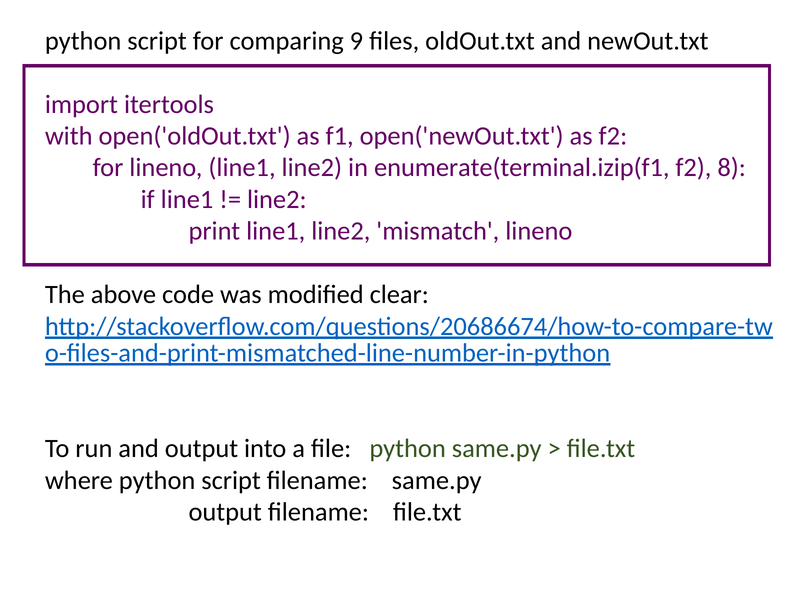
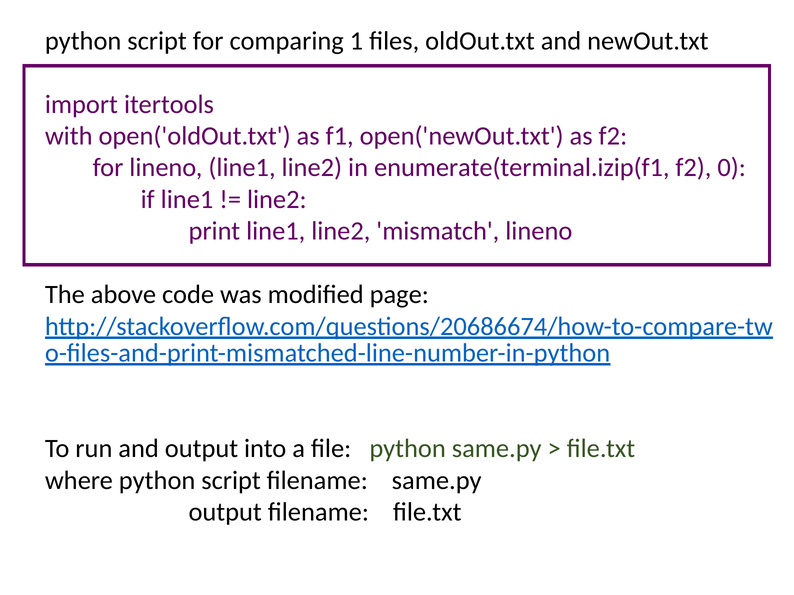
9: 9 -> 1
8: 8 -> 0
clear: clear -> page
